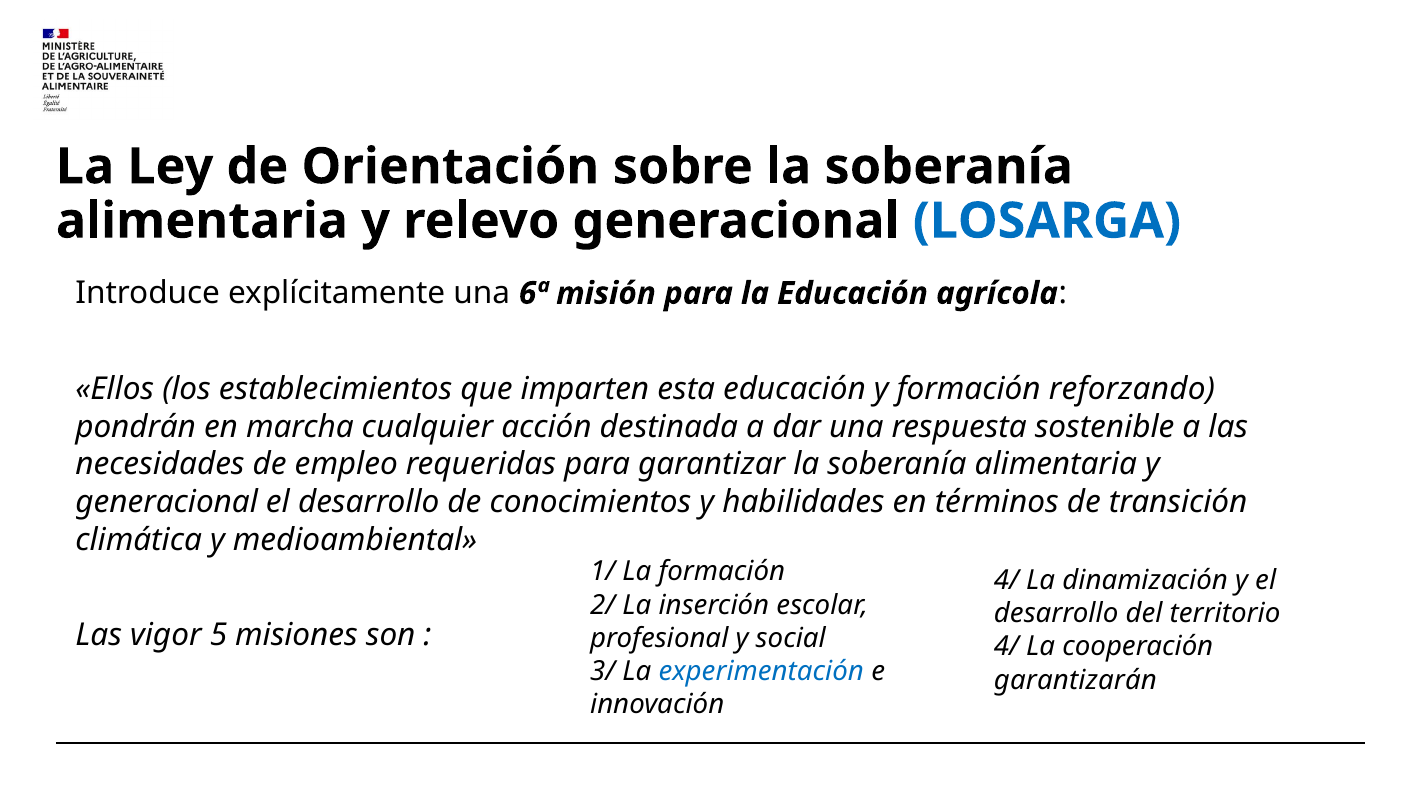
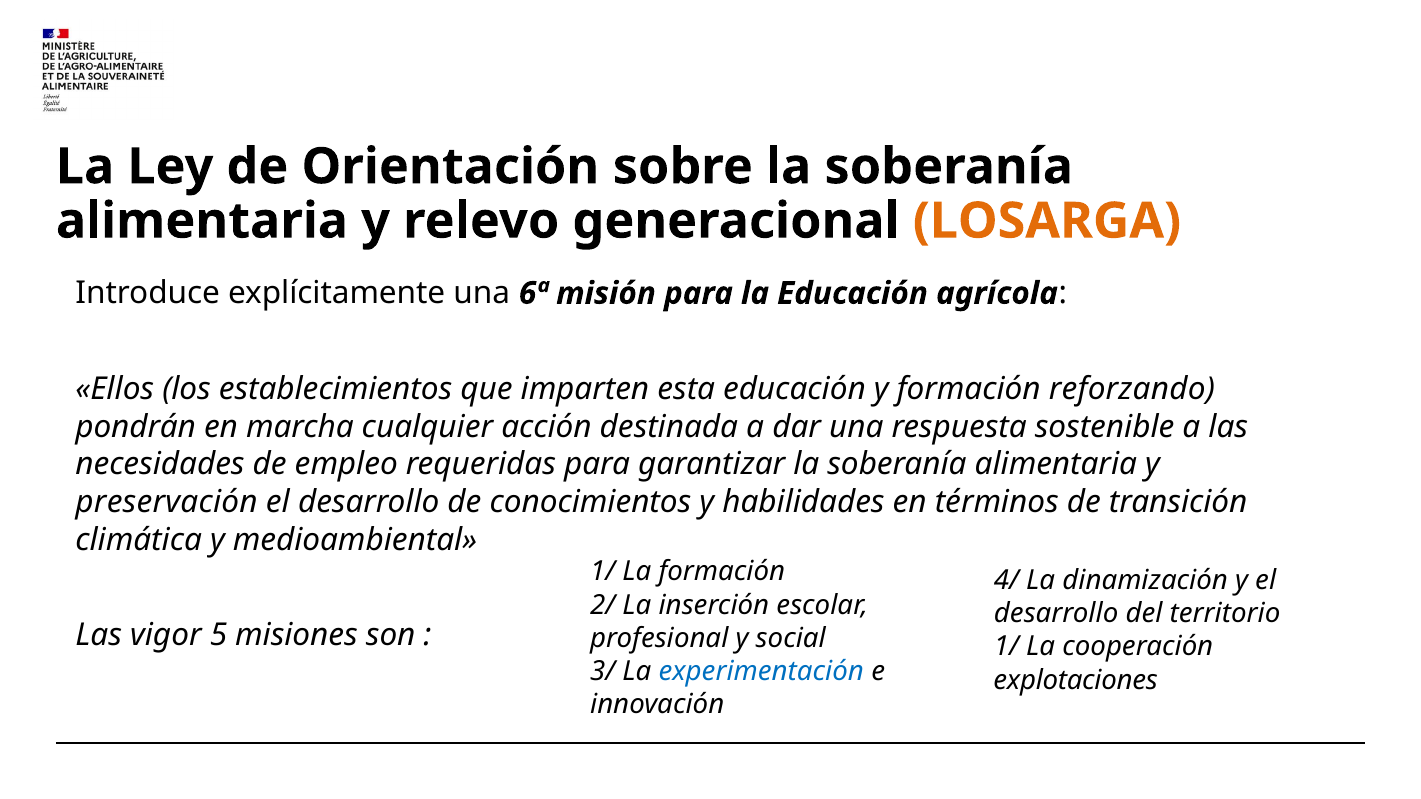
LOSARGA colour: blue -> orange
generacional at (167, 503): generacional -> preservación
4/ at (1006, 647): 4/ -> 1/
garantizarán: garantizarán -> explotaciones
